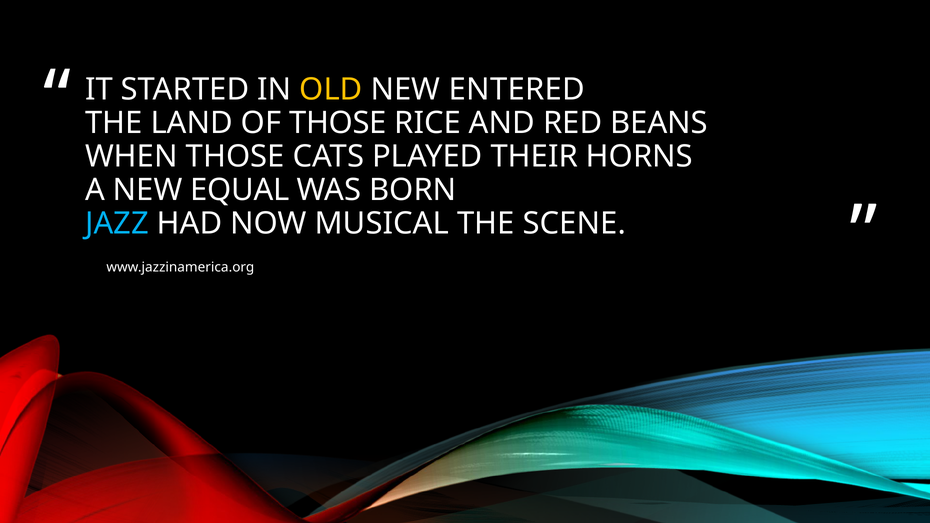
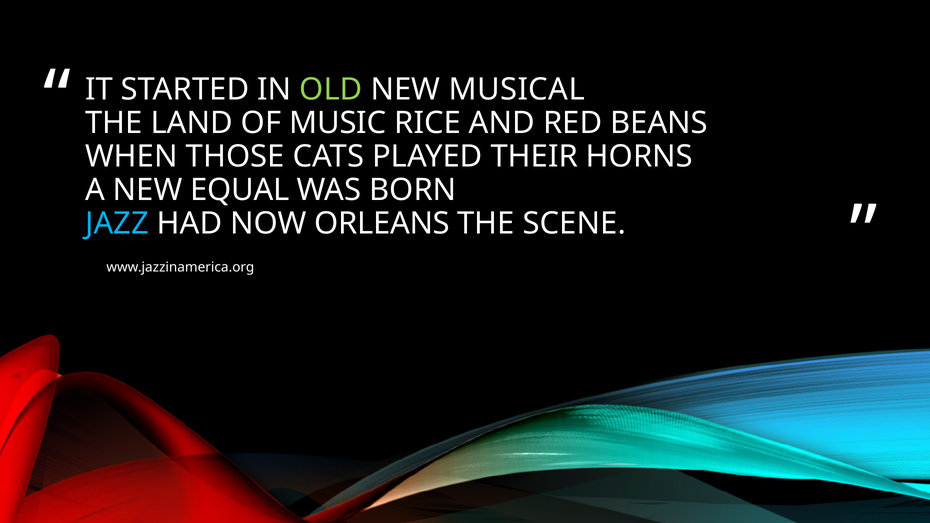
OLD colour: yellow -> light green
ENTERED: ENTERED -> MUSICAL
OF THOSE: THOSE -> MUSIC
MUSICAL: MUSICAL -> ORLEANS
